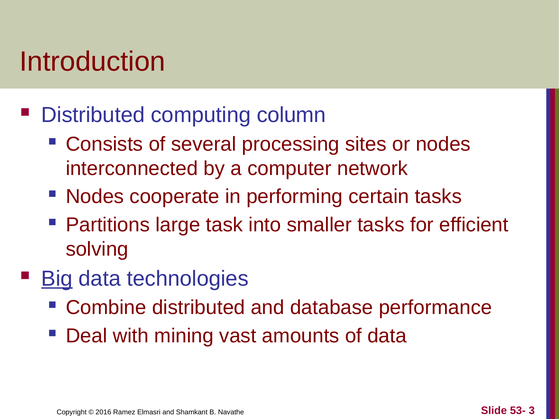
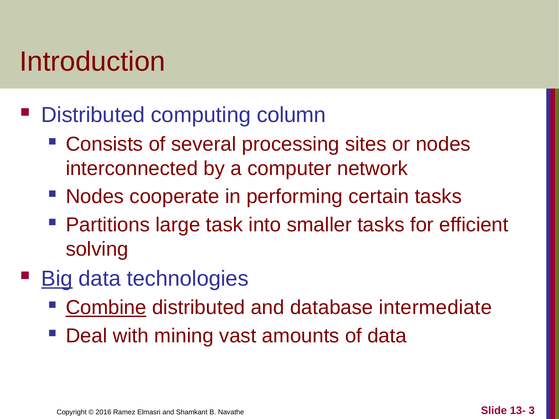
Combine underline: none -> present
performance: performance -> intermediate
53-: 53- -> 13-
